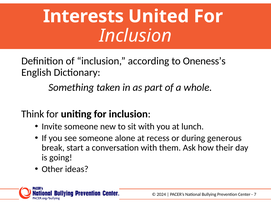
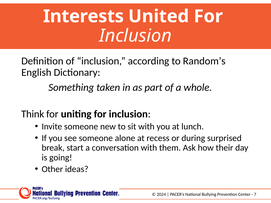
Oneness’s: Oneness’s -> Random’s
generous: generous -> surprised
